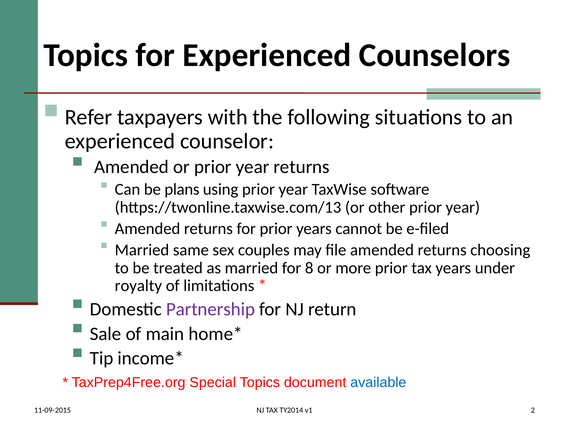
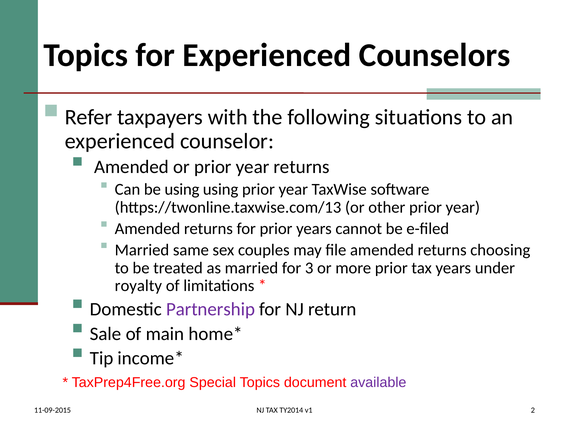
be plans: plans -> using
8: 8 -> 3
available colour: blue -> purple
